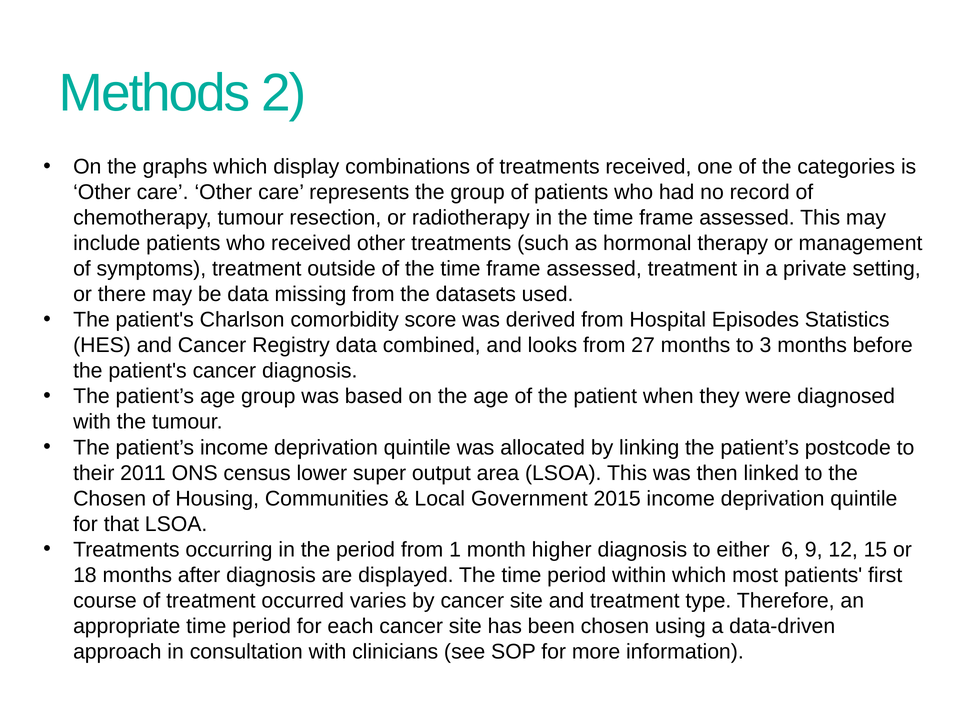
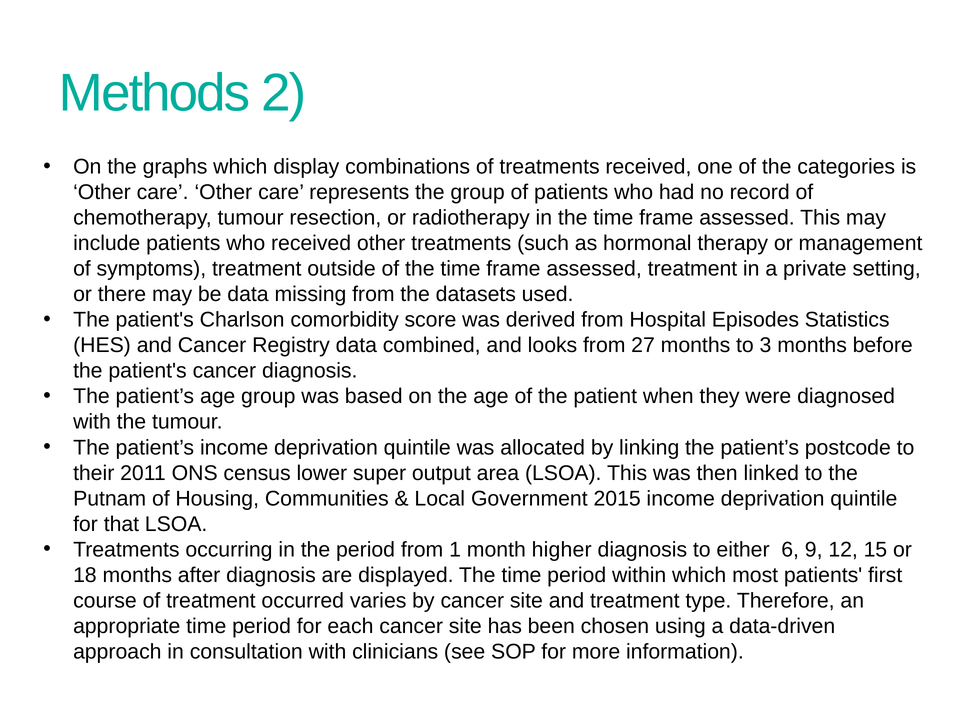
Chosen at (110, 498): Chosen -> Putnam
